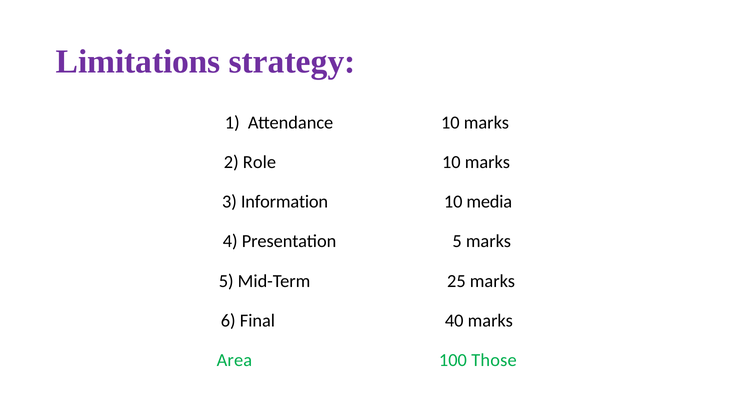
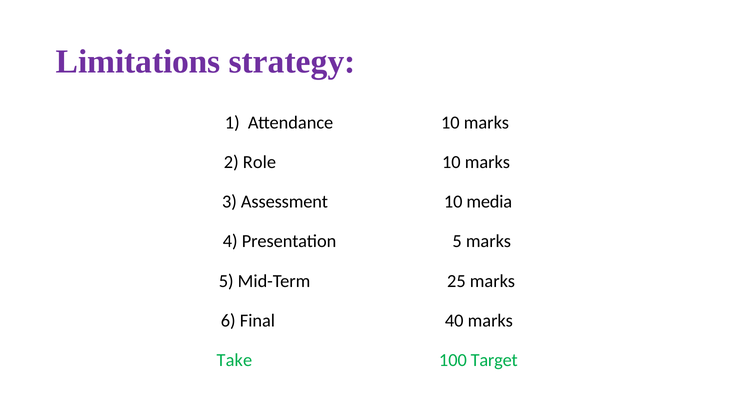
Information: Information -> Assessment
Area: Area -> Take
Those: Those -> Target
